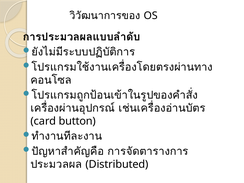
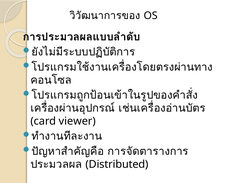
button: button -> viewer
